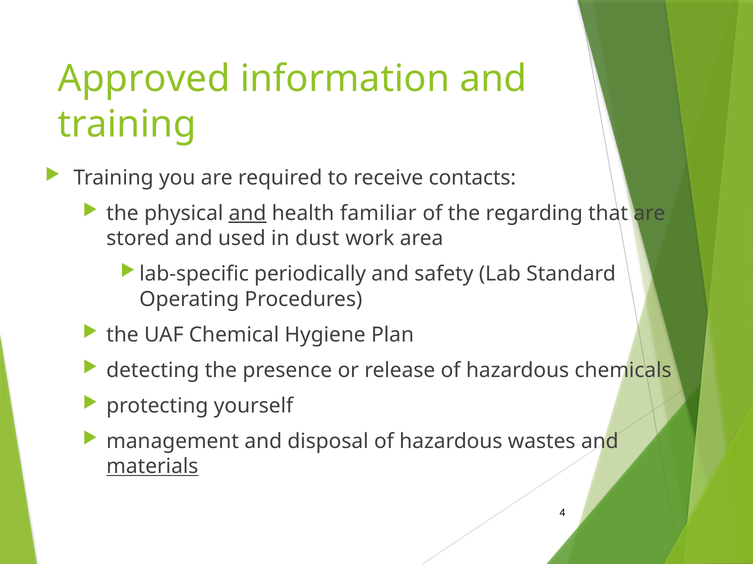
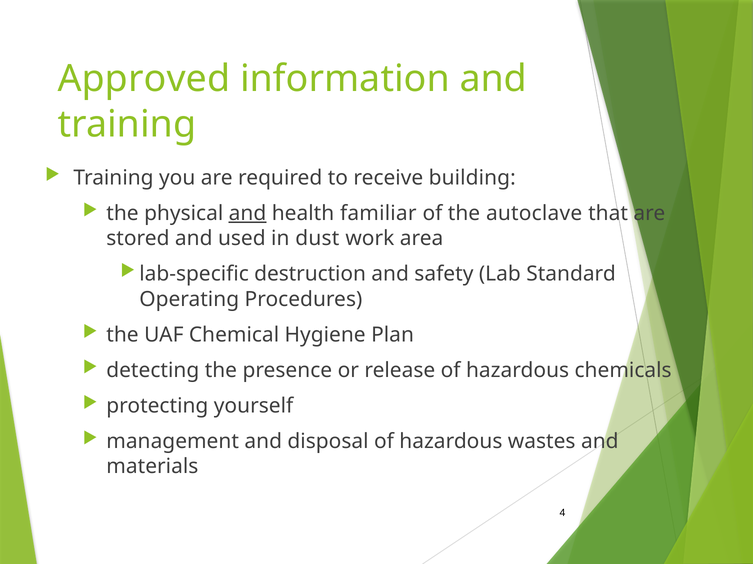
contacts: contacts -> building
regarding: regarding -> autoclave
periodically: periodically -> destruction
materials underline: present -> none
